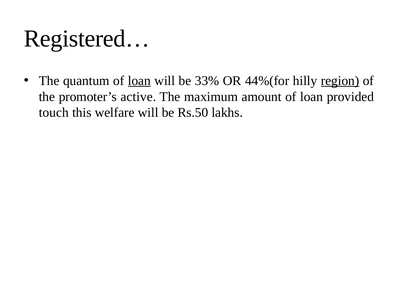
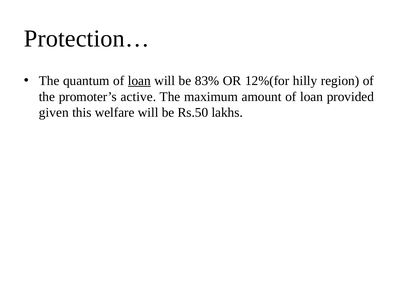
Registered…: Registered… -> Protection…
33%: 33% -> 83%
44%(for: 44%(for -> 12%(for
region underline: present -> none
touch: touch -> given
